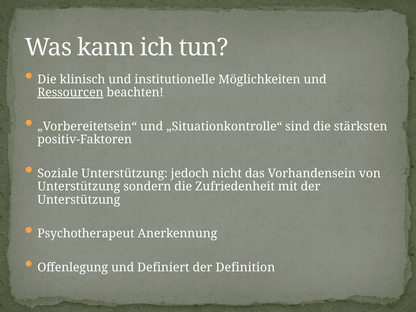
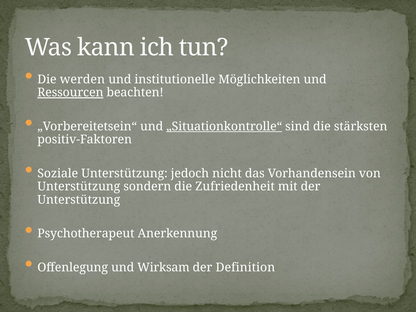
klinisch: klinisch -> werden
„Situationkontrolle“ underline: none -> present
Definiert: Definiert -> Wirksam
